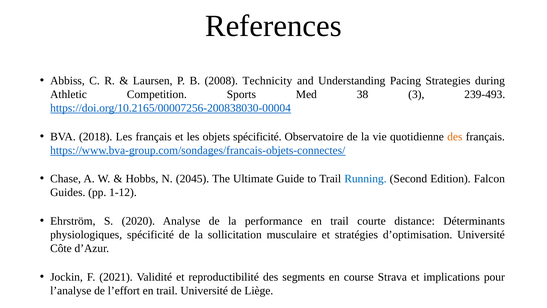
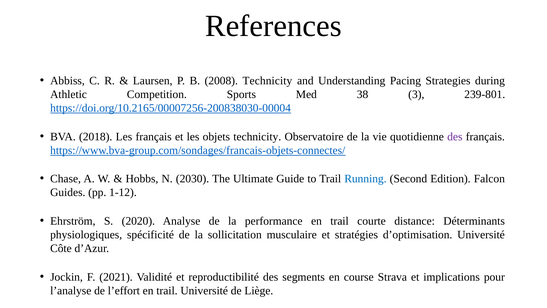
239-493: 239-493 -> 239-801
objets spécificité: spécificité -> technicity
des at (455, 136) colour: orange -> purple
2045: 2045 -> 2030
